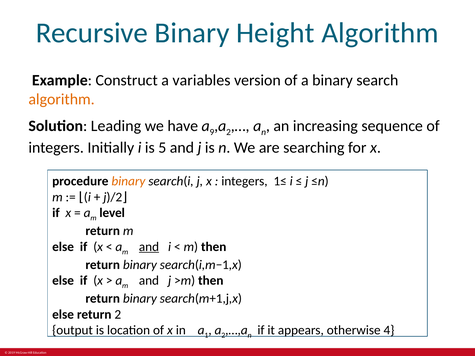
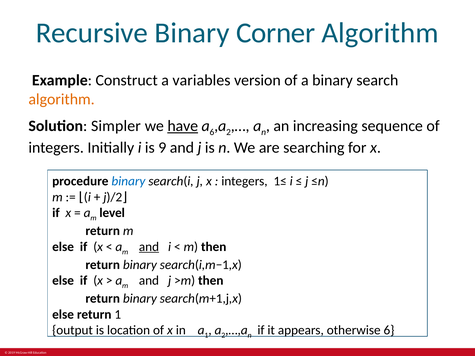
Height: Height -> Corner
Leading: Leading -> Simpler
have underline: none -> present
a 9: 9 -> 6
5: 5 -> 9
binary at (128, 181) colour: orange -> blue
return 2: 2 -> 1
otherwise 4: 4 -> 6
